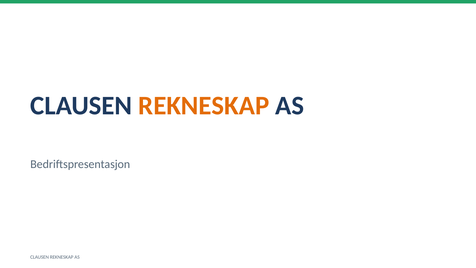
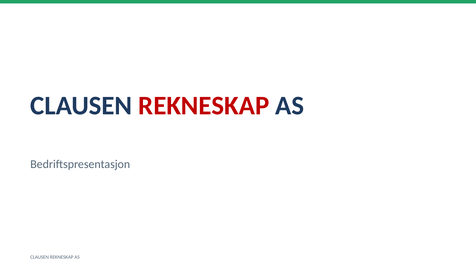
REKNESKAP at (204, 106) colour: orange -> red
